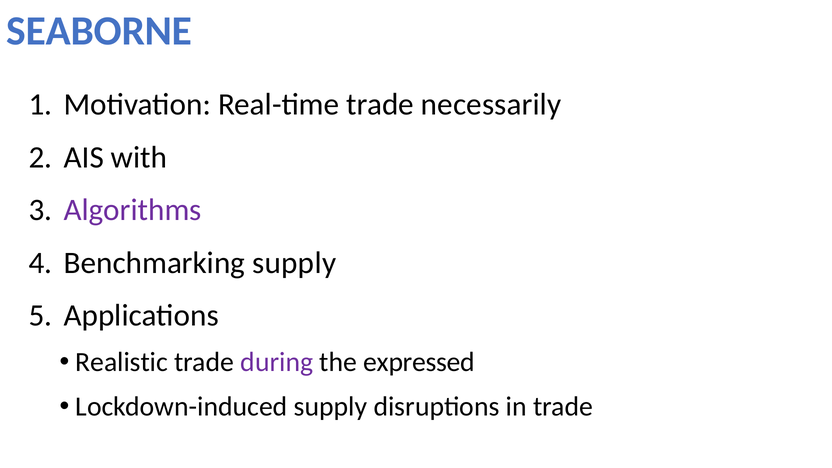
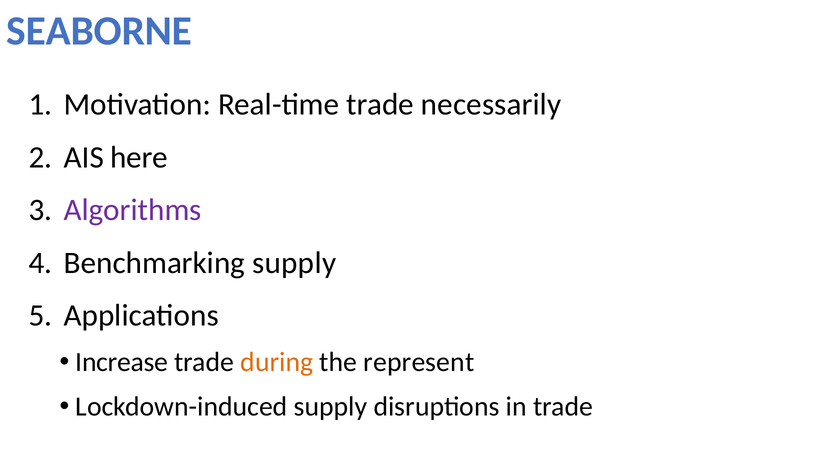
with: with -> here
Realistic: Realistic -> Increase
during colour: purple -> orange
expressed: expressed -> represent
